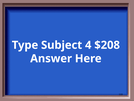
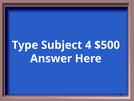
$208: $208 -> $500
